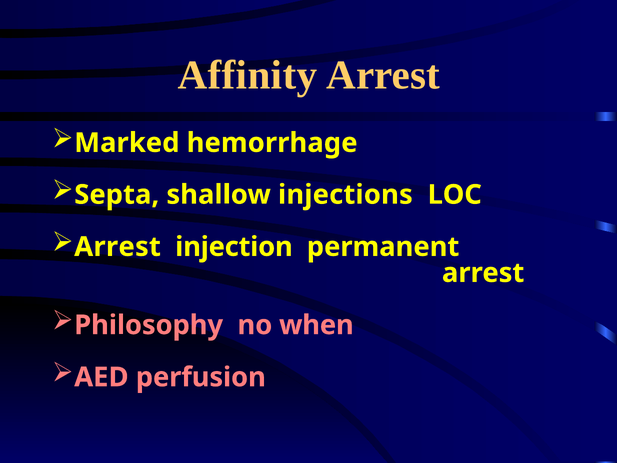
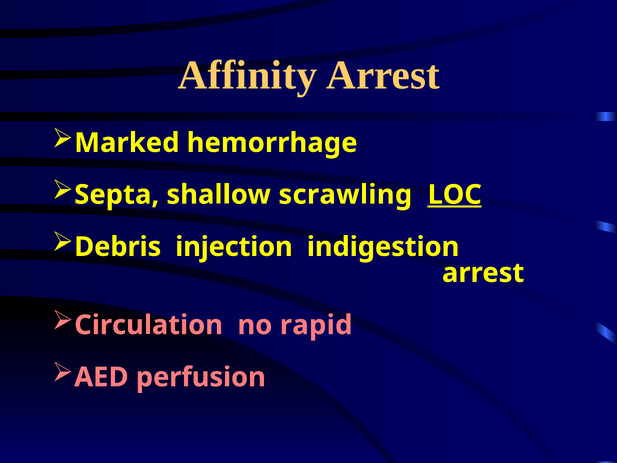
injections: injections -> scrawling
LOC underline: none -> present
Arrest at (118, 247): Arrest -> Debris
permanent: permanent -> indigestion
Philosophy: Philosophy -> Circulation
when: when -> rapid
